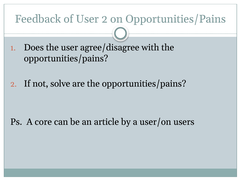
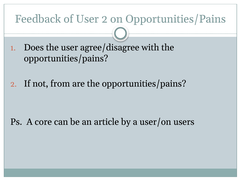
solve: solve -> from
